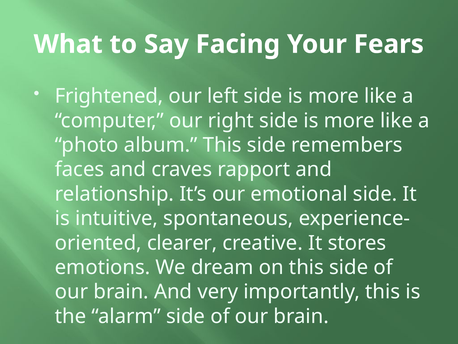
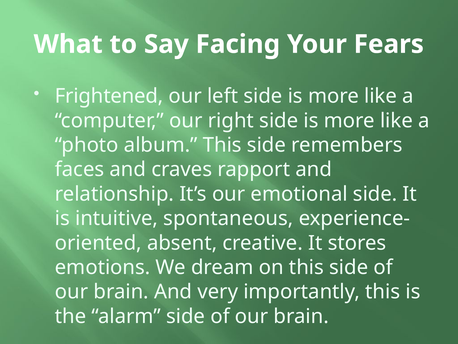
clearer: clearer -> absent
